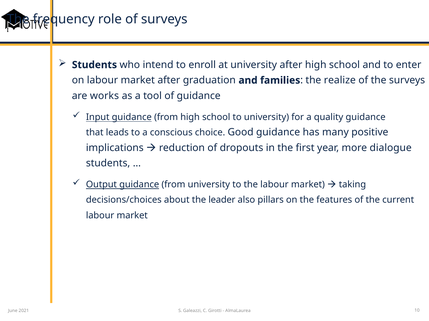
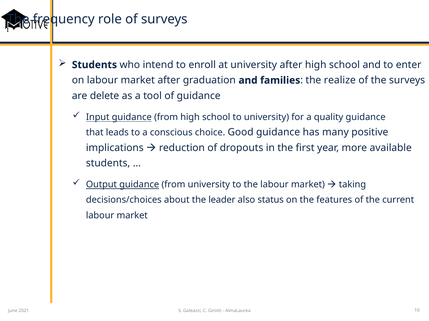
works: works -> delete
dialogue: dialogue -> available
pillars: pillars -> status
